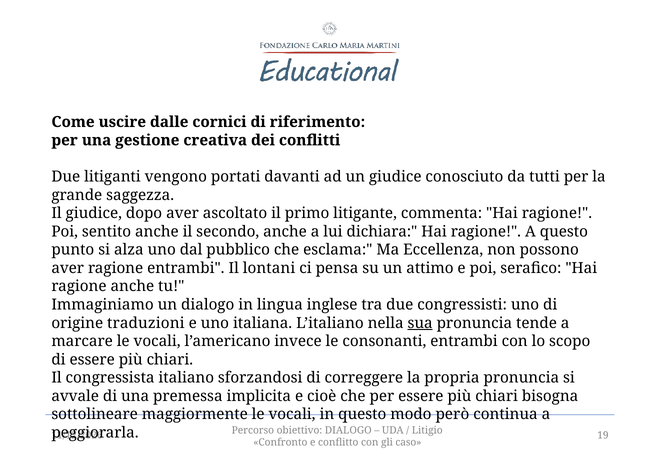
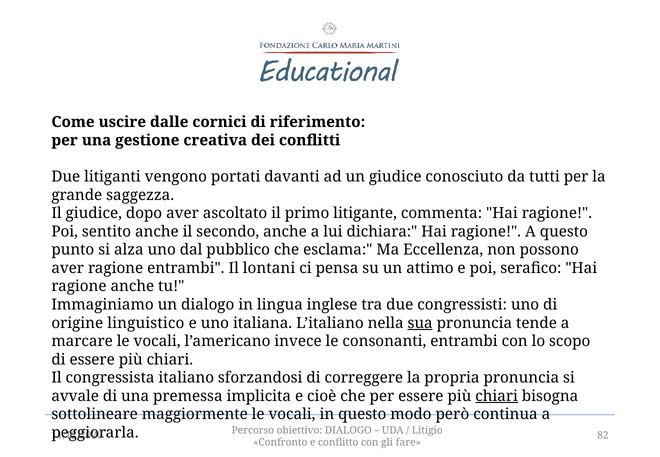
traduzioni: traduzioni -> linguistico
chiari at (497, 396) underline: none -> present
19: 19 -> 82
caso: caso -> fare
